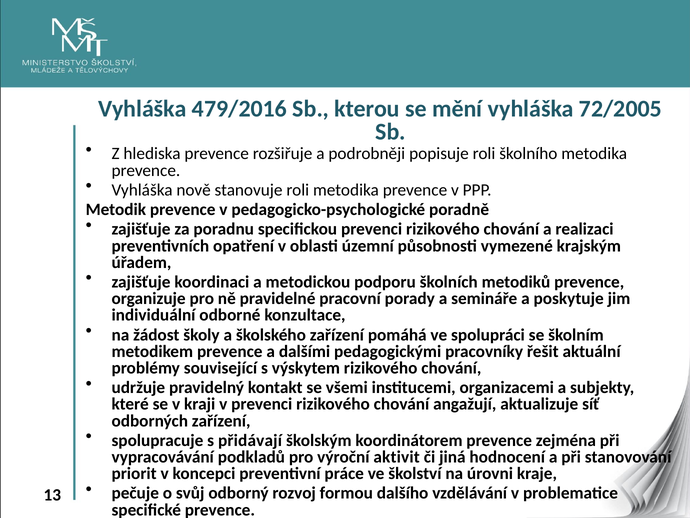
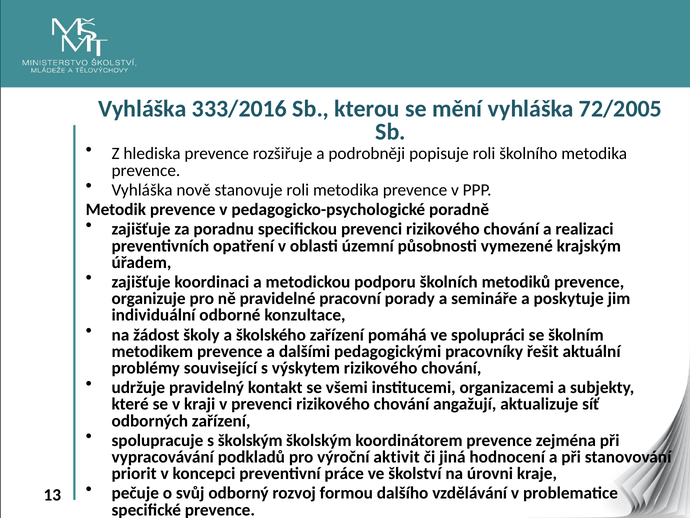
479/2016: 479/2016 -> 333/2016
s přidávají: přidávají -> školským
